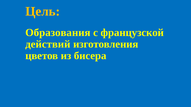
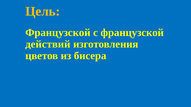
Образования at (58, 33): Образования -> Французской
